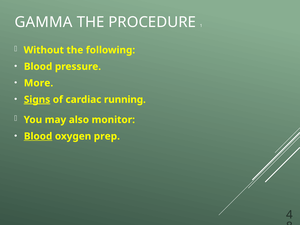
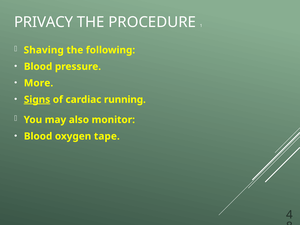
GAMMA: GAMMA -> PRIVACY
Without: Without -> Shaving
Blood at (38, 136) underline: present -> none
prep: prep -> tape
